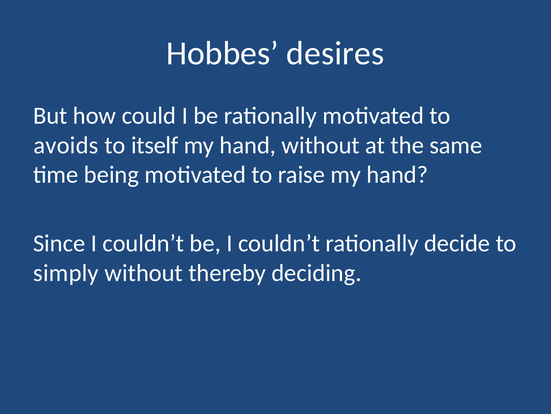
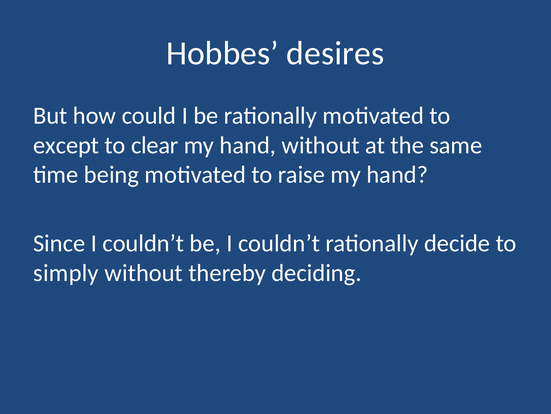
avoids: avoids -> except
itself: itself -> clear
